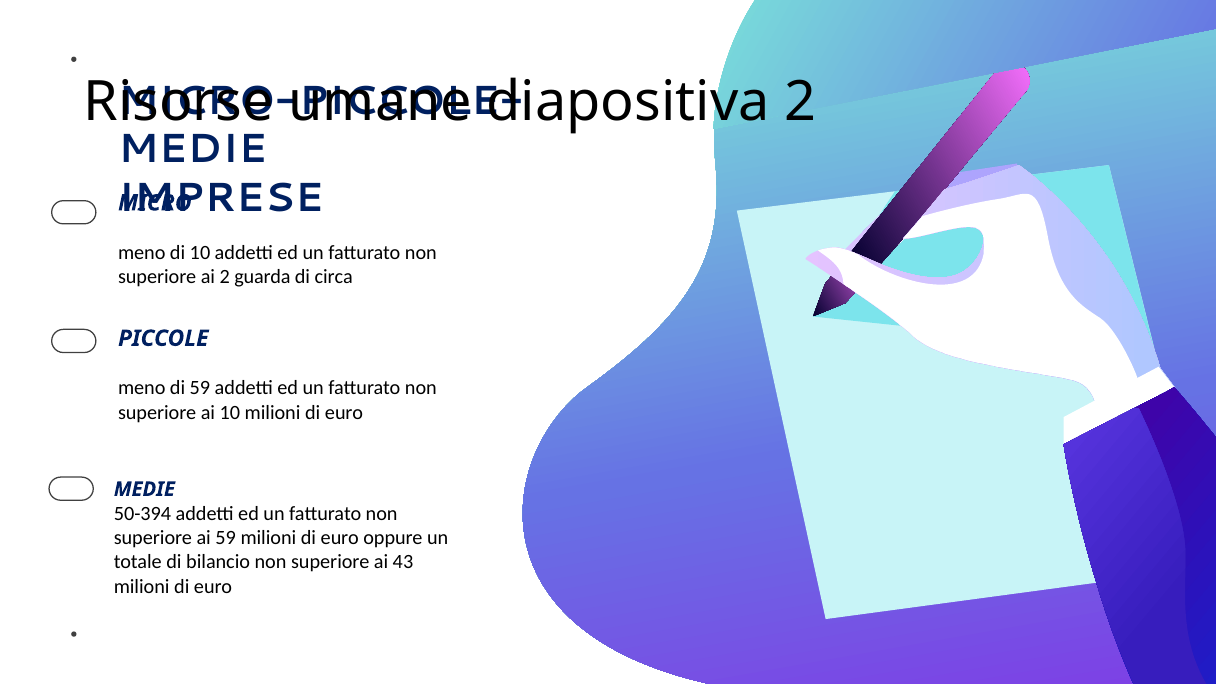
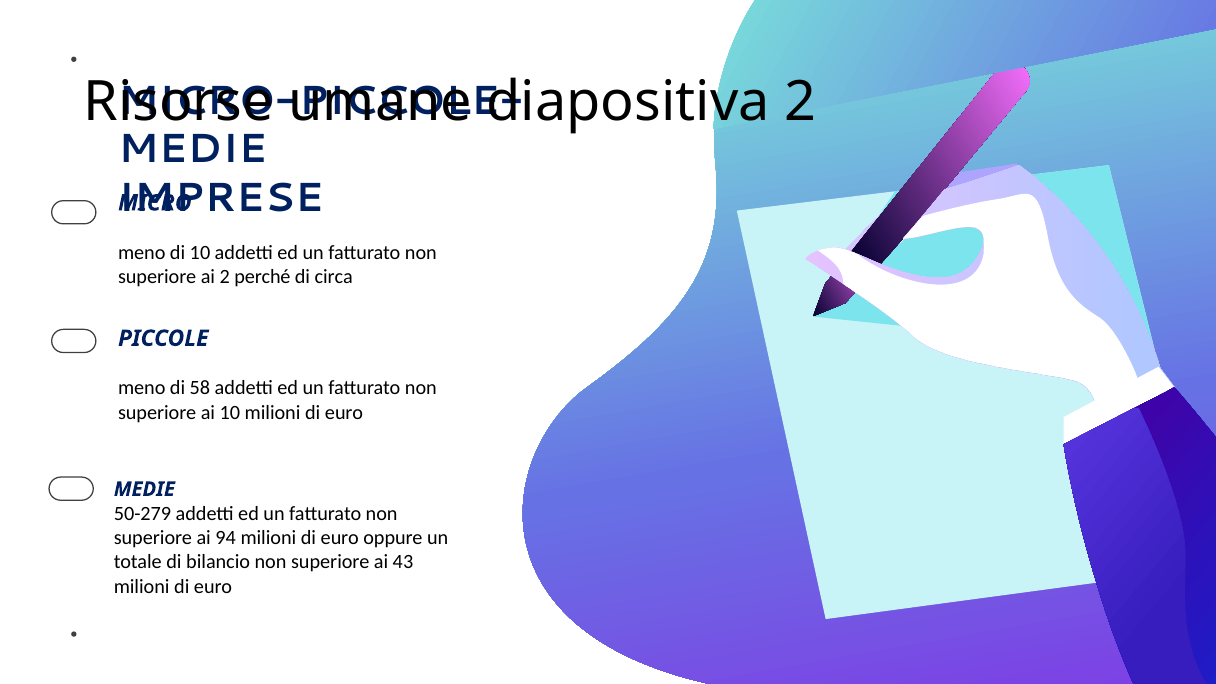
guarda: guarda -> perché
di 59: 59 -> 58
50-394: 50-394 -> 50-279
ai 59: 59 -> 94
